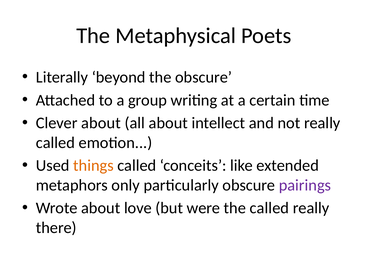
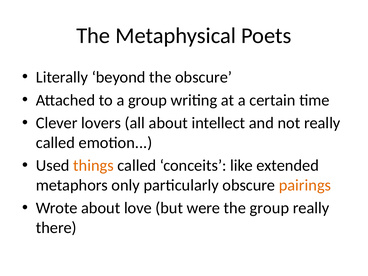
Clever about: about -> lovers
pairings colour: purple -> orange
the called: called -> group
